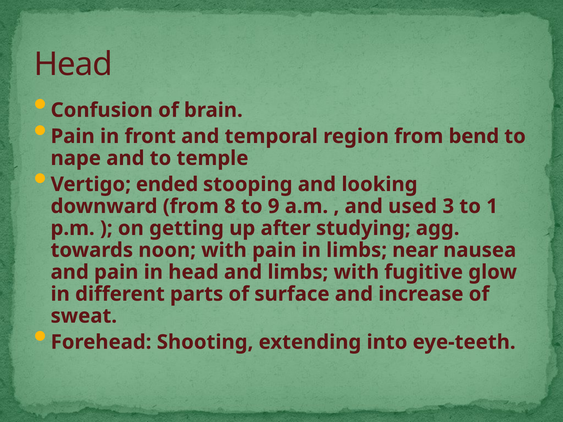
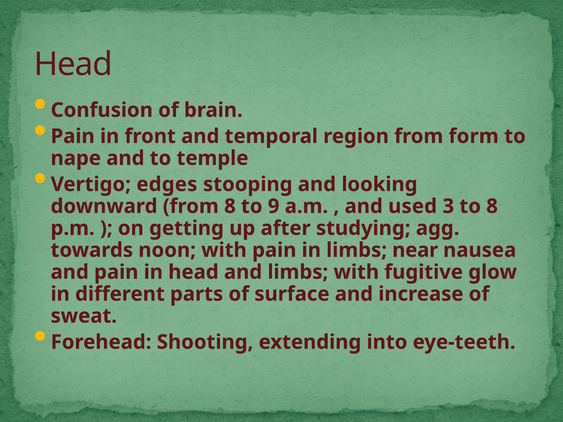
bend: bend -> form
ended: ended -> edges
to 1: 1 -> 8
